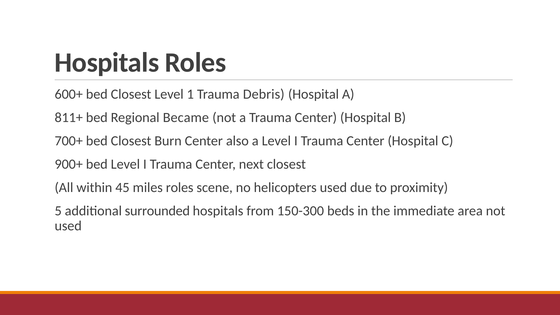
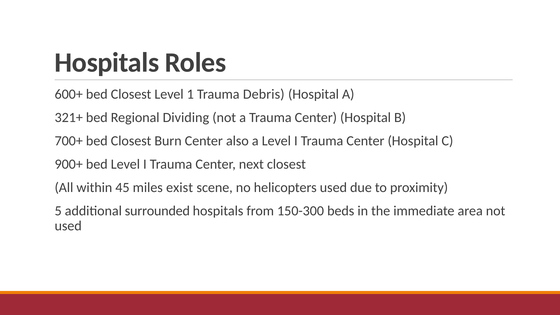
811+: 811+ -> 321+
Became: Became -> Dividing
miles roles: roles -> exist
